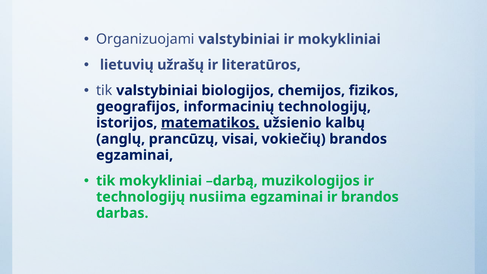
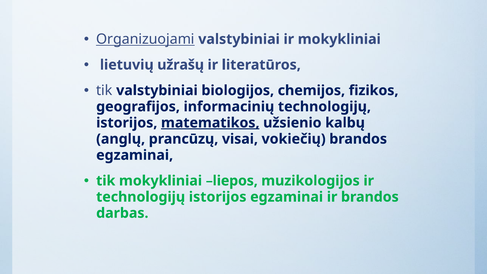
Organizuojami underline: none -> present
darbą: darbą -> liepos
nusiima at (218, 197): nusiima -> istorijos
